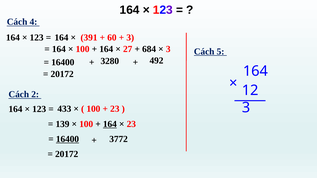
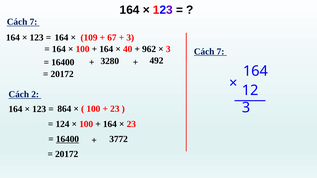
4 at (33, 22): 4 -> 7
391: 391 -> 109
60: 60 -> 67
27: 27 -> 40
684: 684 -> 962
5 at (221, 52): 5 -> 7
433: 433 -> 864
139: 139 -> 124
164 at (110, 124) underline: present -> none
